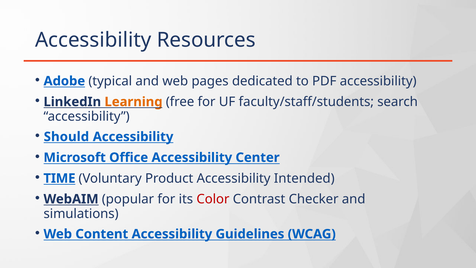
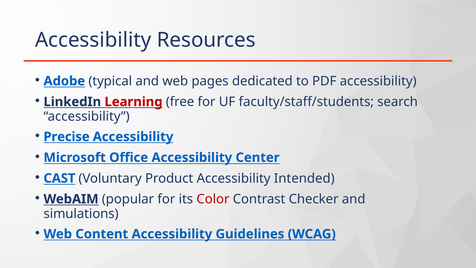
Learning colour: orange -> red
Should: Should -> Precise
TIME: TIME -> CAST
